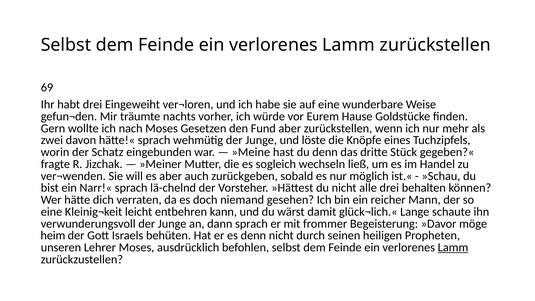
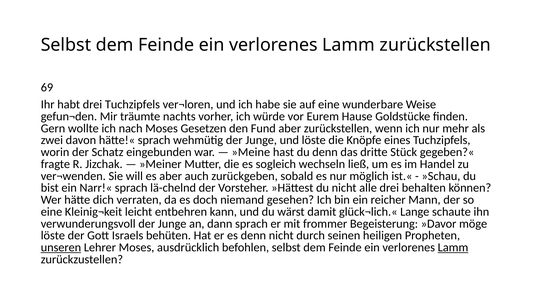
drei Eingeweiht: Eingeweiht -> Tuchzipfels
heim at (53, 236): heim -> löste
unseren underline: none -> present
